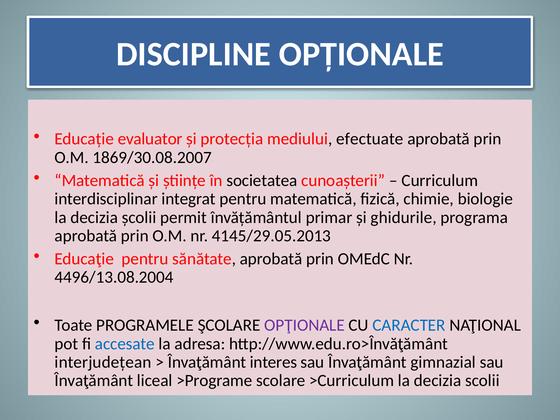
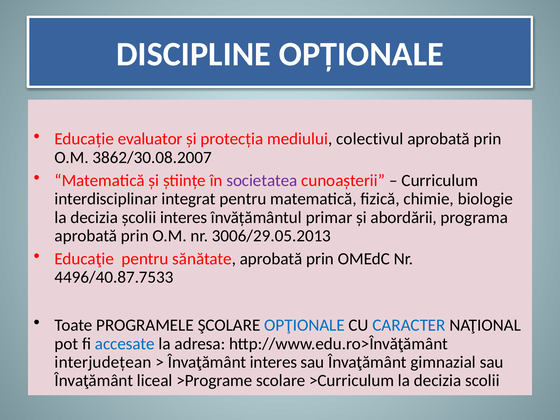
efectuate: efectuate -> colectivul
1869/30.08.2007: 1869/30.08.2007 -> 3862/30.08.2007
societatea colour: black -> purple
școlii permit: permit -> interes
ghidurile: ghidurile -> abordării
4145/29.05.2013: 4145/29.05.2013 -> 3006/29.05.2013
4496/13.08.2004: 4496/13.08.2004 -> 4496/40.87.7533
OPŢIONALE colour: purple -> blue
